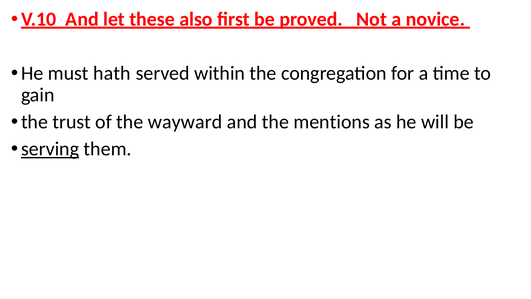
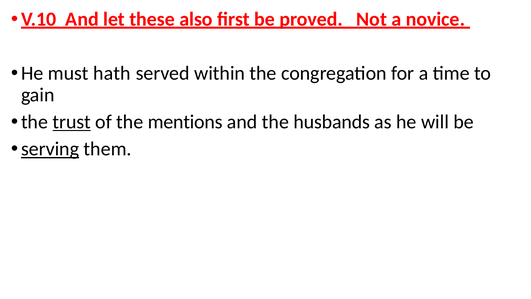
trust underline: none -> present
wayward: wayward -> mentions
mentions: mentions -> husbands
